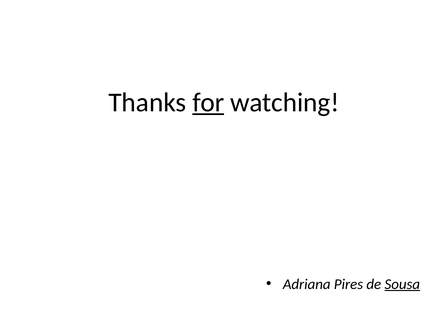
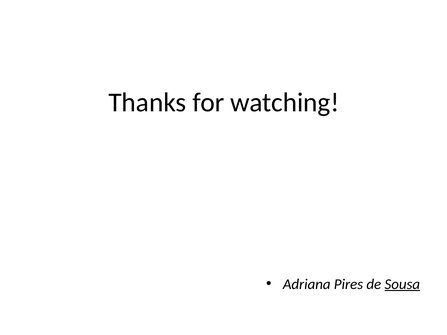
for underline: present -> none
